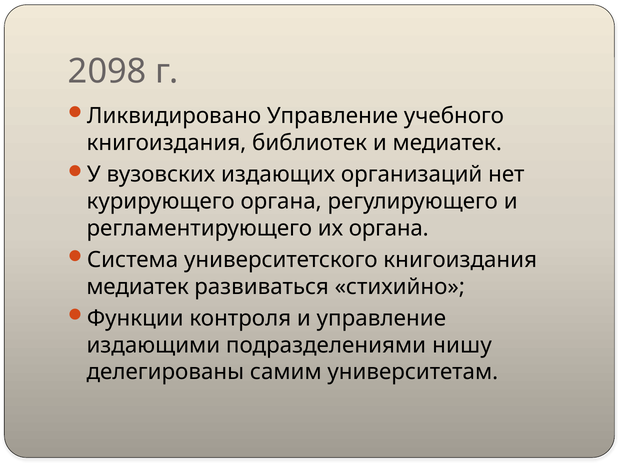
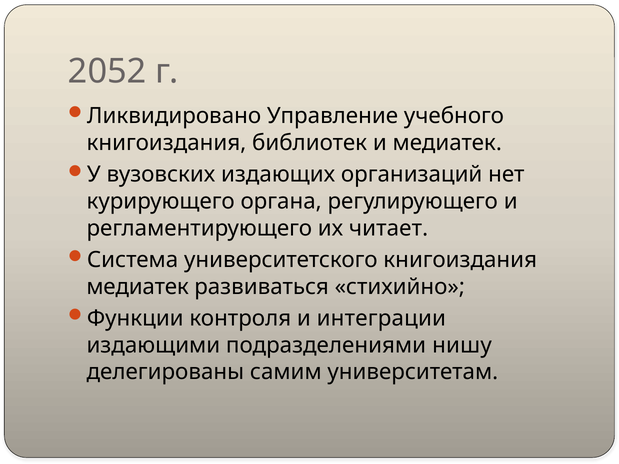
2098: 2098 -> 2052
их органа: органа -> читает
и управление: управление -> интеграции
